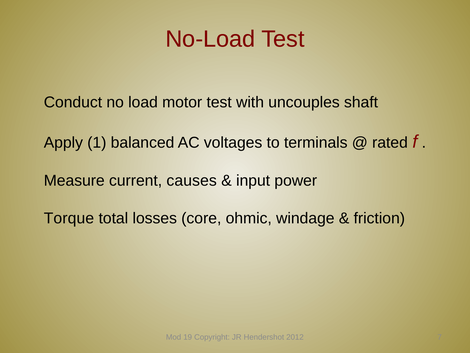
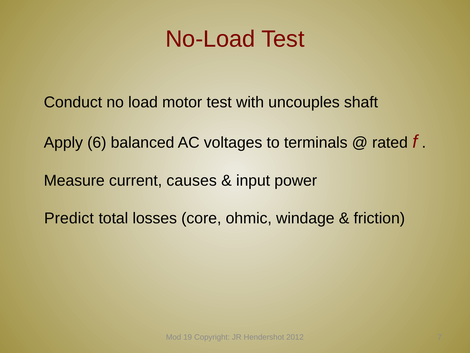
1: 1 -> 6
Torque: Torque -> Predict
